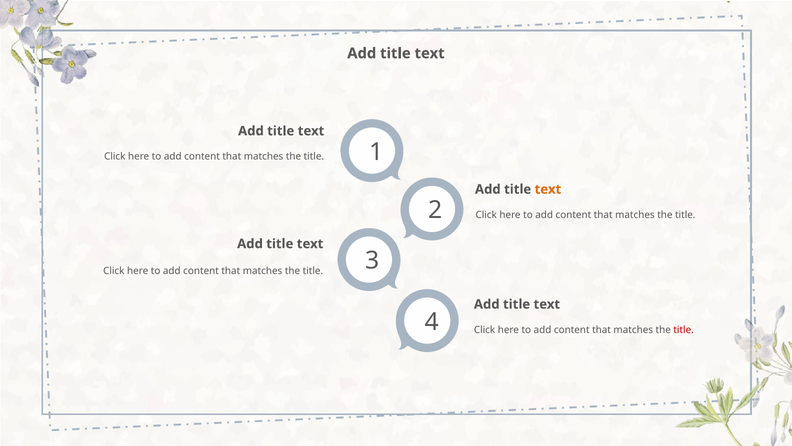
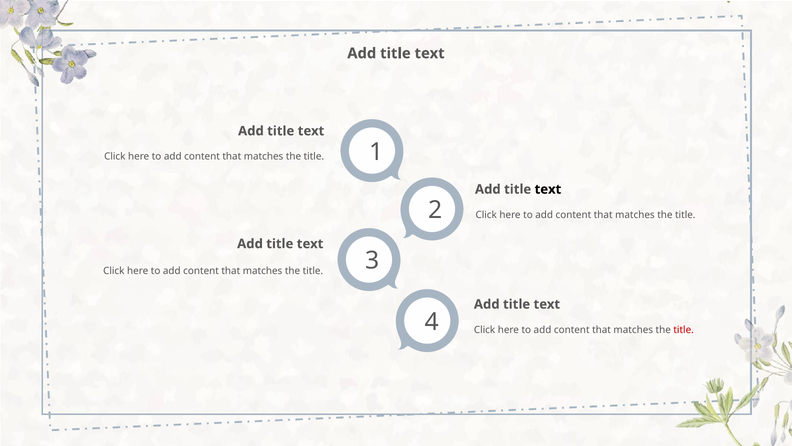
text at (548, 189) colour: orange -> black
